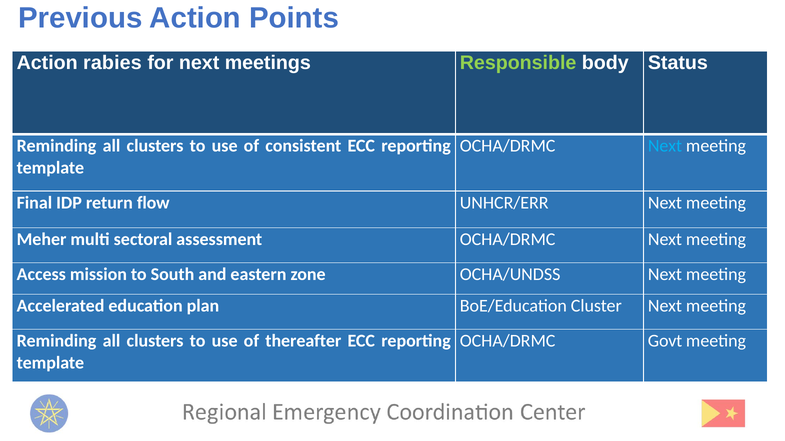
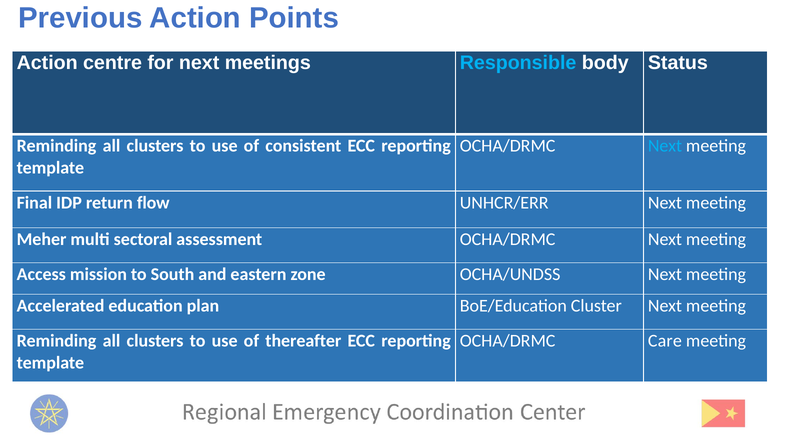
rabies: rabies -> centre
Responsible colour: light green -> light blue
Govt: Govt -> Care
